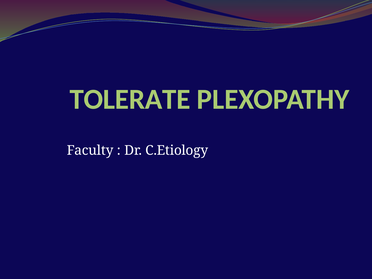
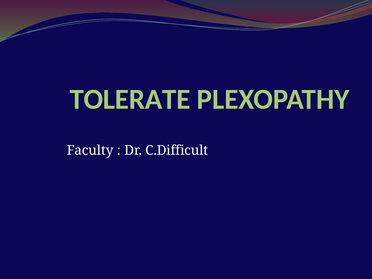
C.Etiology: C.Etiology -> C.Difficult
